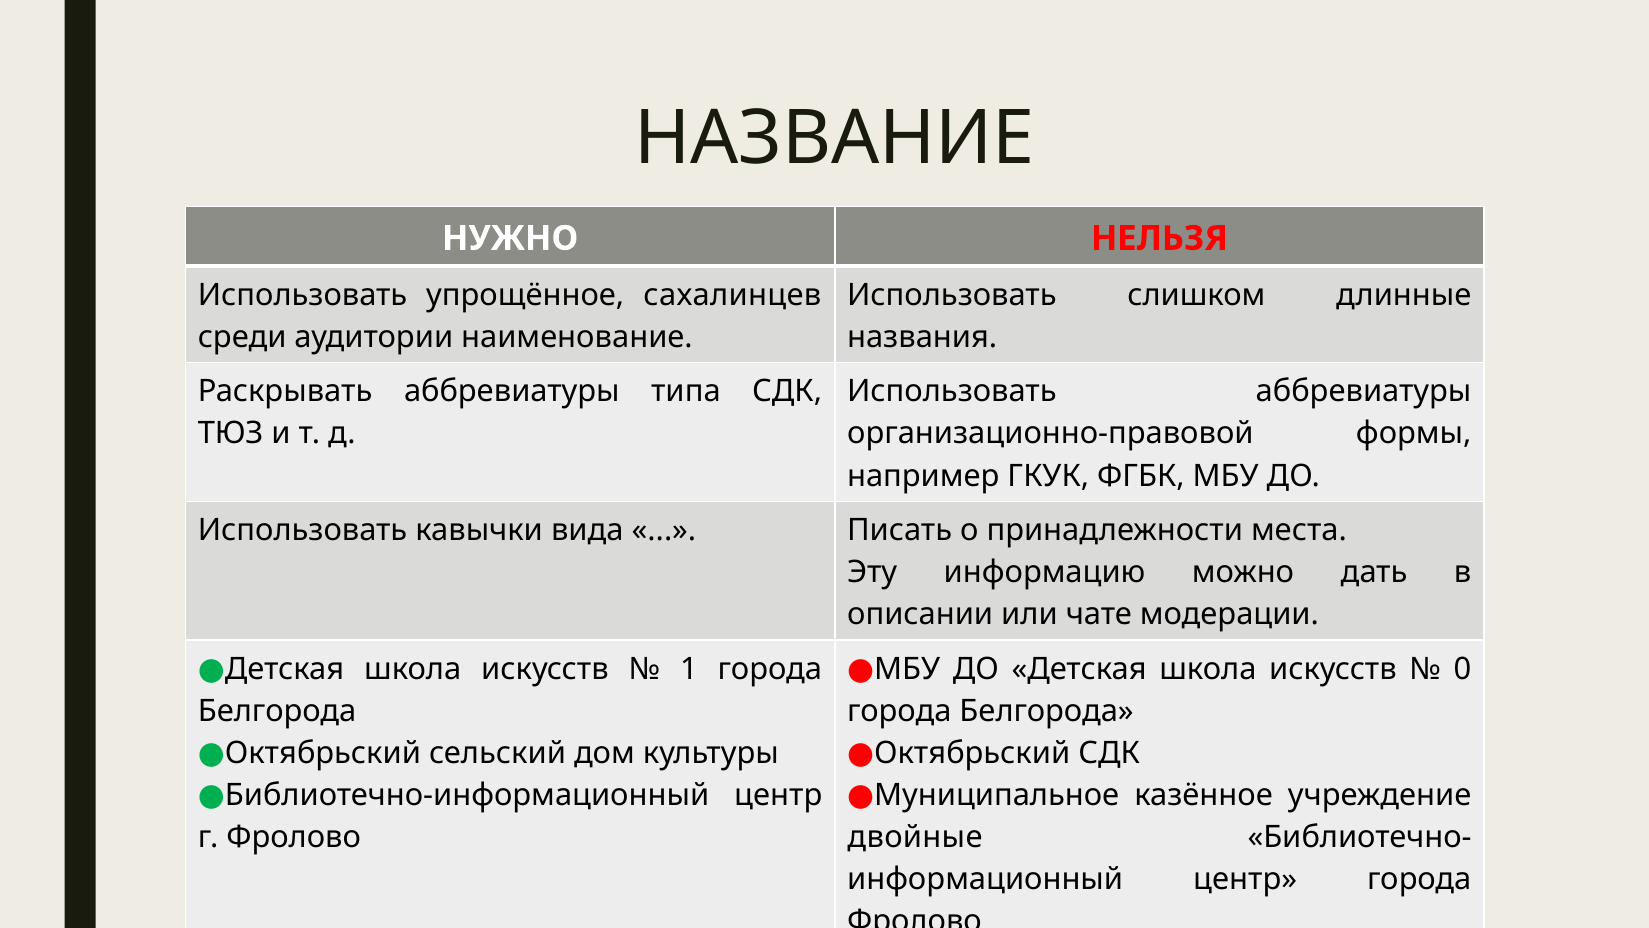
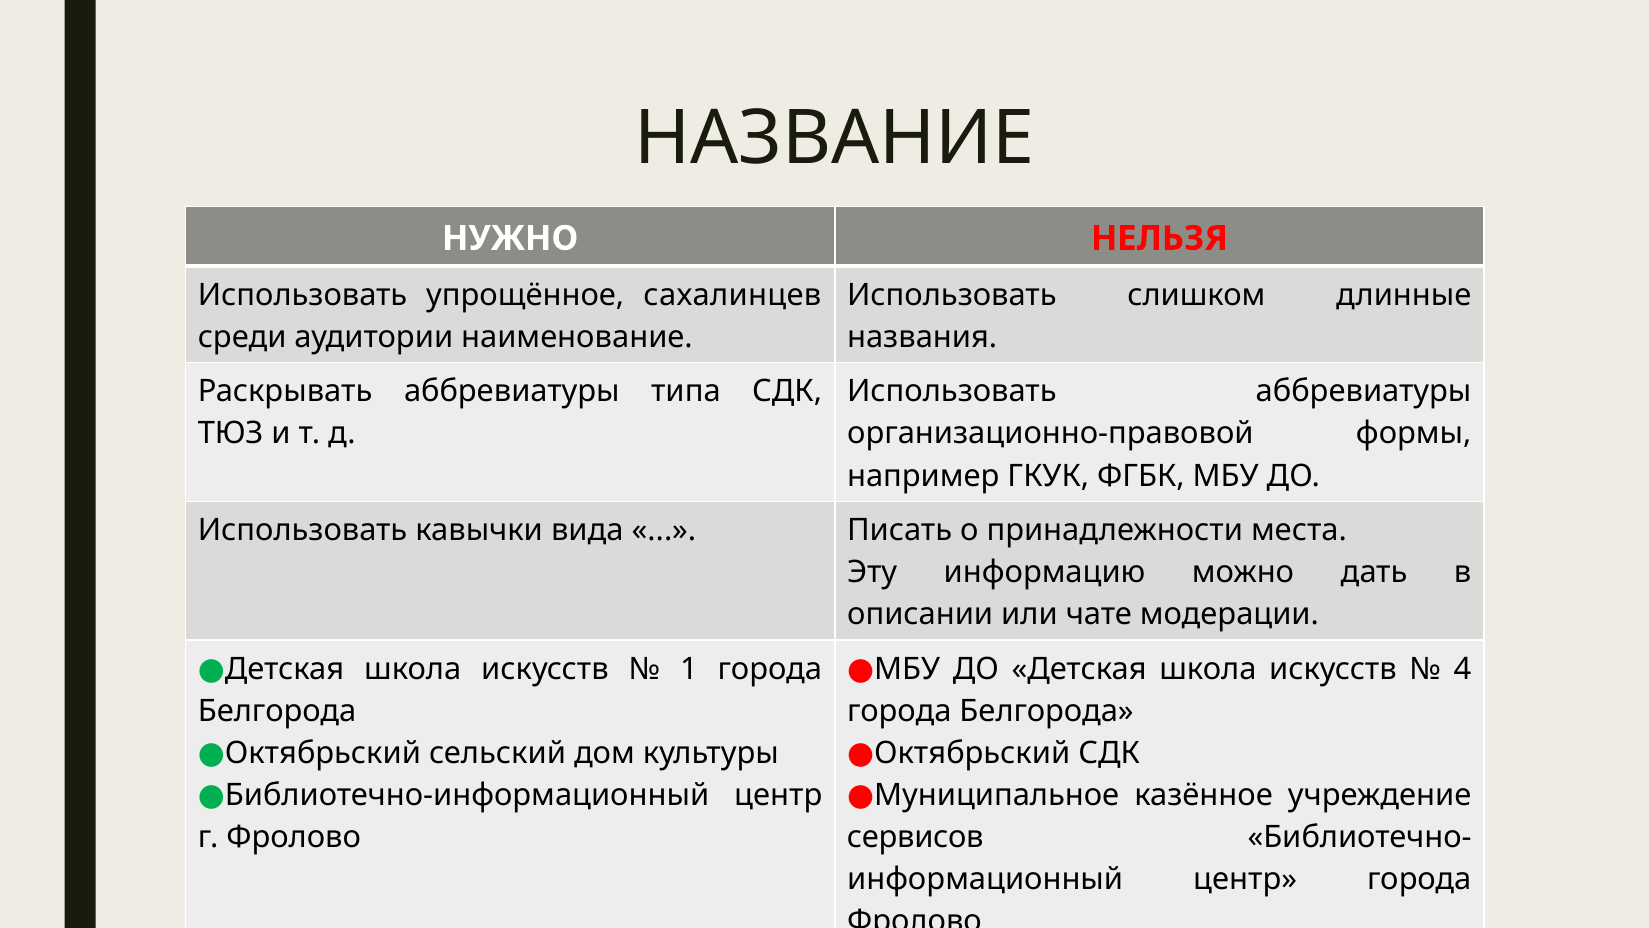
0: 0 -> 4
двойные: двойные -> сервисов
